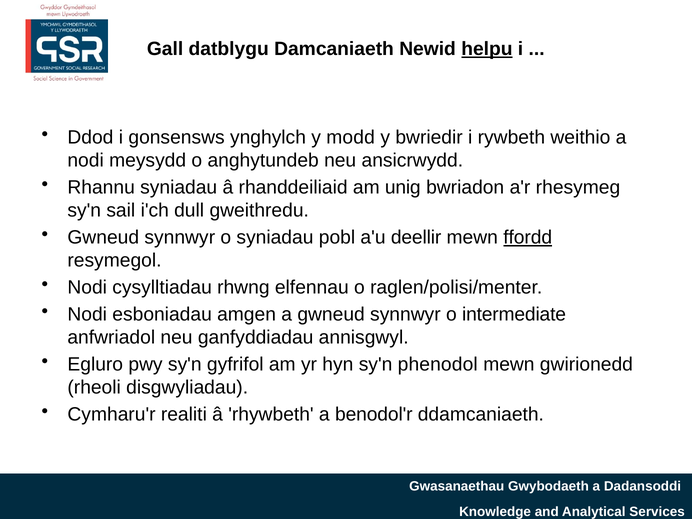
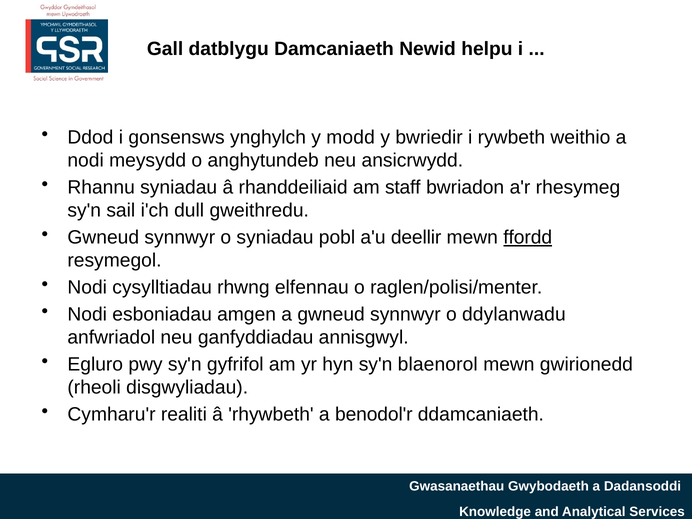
helpu underline: present -> none
unig: unig -> staff
intermediate: intermediate -> ddylanwadu
phenodol: phenodol -> blaenorol
